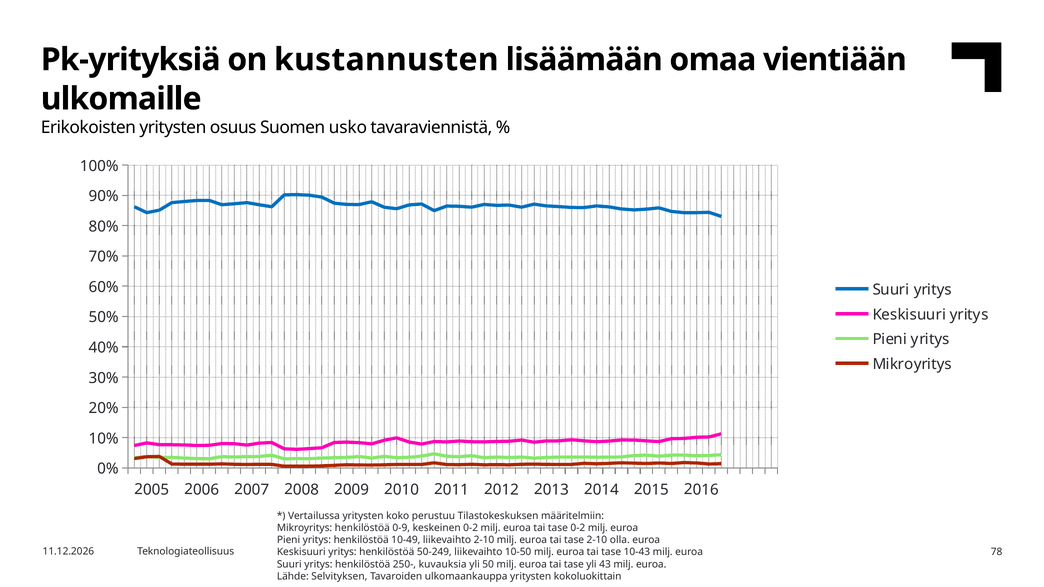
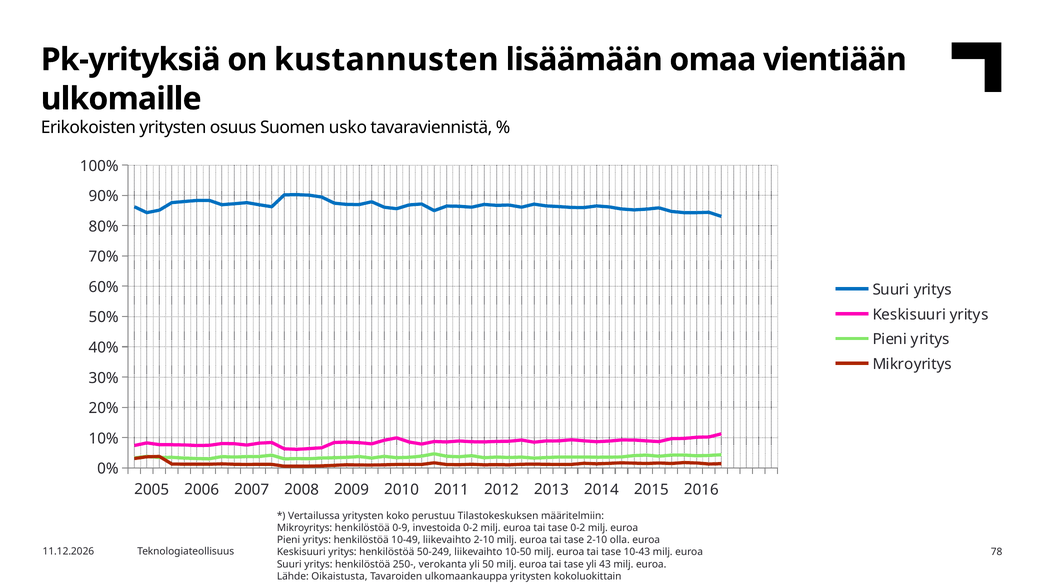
keskeinen: keskeinen -> investoida
kuvauksia: kuvauksia -> verokanta
Selvityksen: Selvityksen -> Oikaistusta
